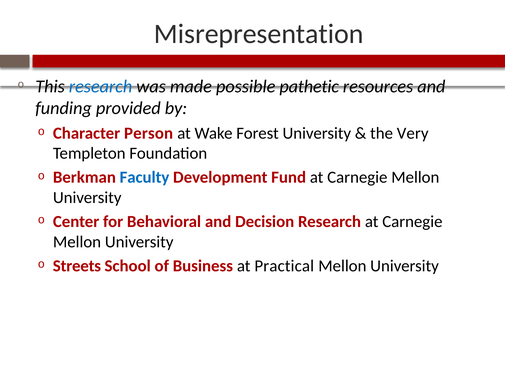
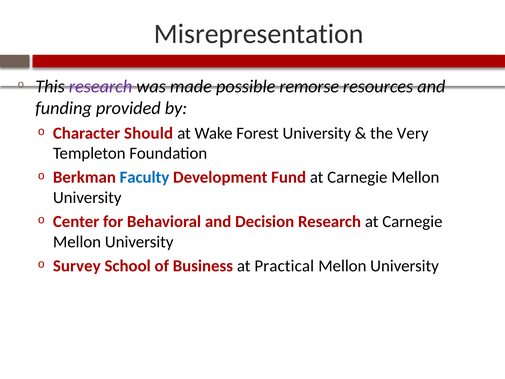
research at (101, 86) colour: blue -> purple
pathetic: pathetic -> remorse
Person: Person -> Should
Streets: Streets -> Survey
